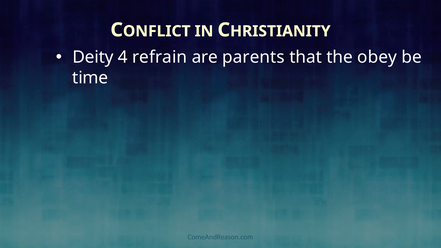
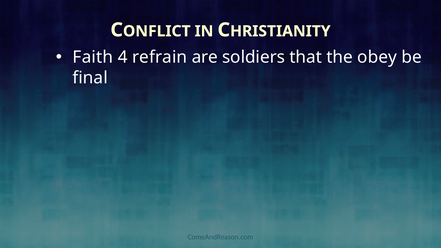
Deity: Deity -> Faith
parents: parents -> soldiers
time: time -> final
